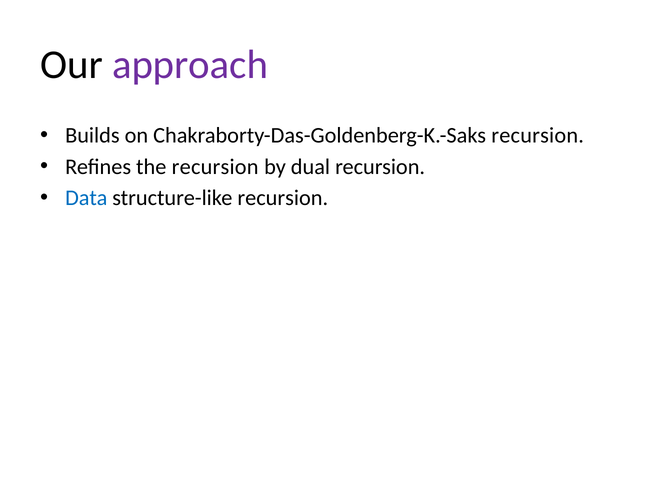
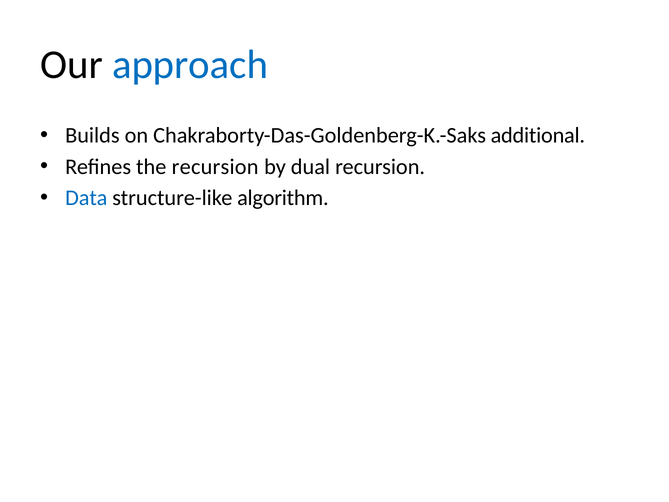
approach colour: purple -> blue
Chakraborty-Das-Goldenberg-K.-Saks recursion: recursion -> additional
structure-like recursion: recursion -> algorithm
